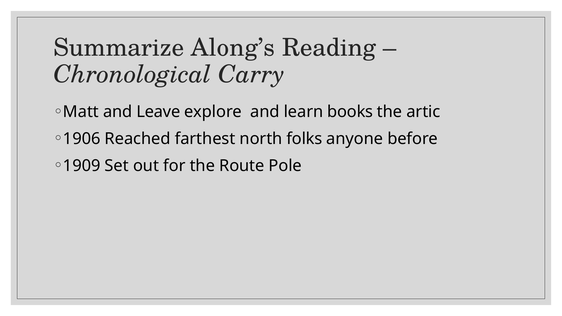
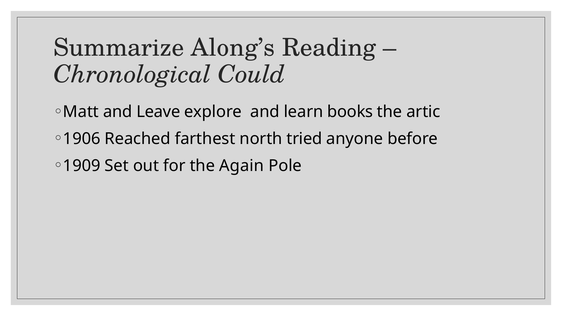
Carry: Carry -> Could
folks: folks -> tried
Route: Route -> Again
